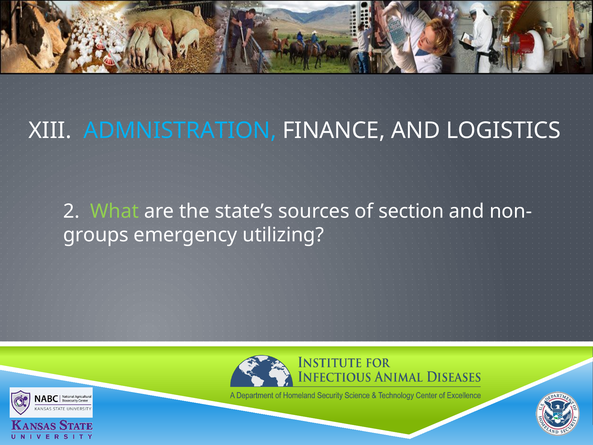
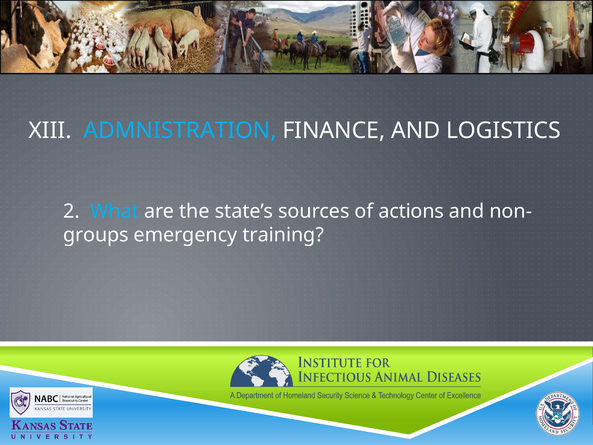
What colour: light green -> light blue
section: section -> actions
utilizing: utilizing -> training
